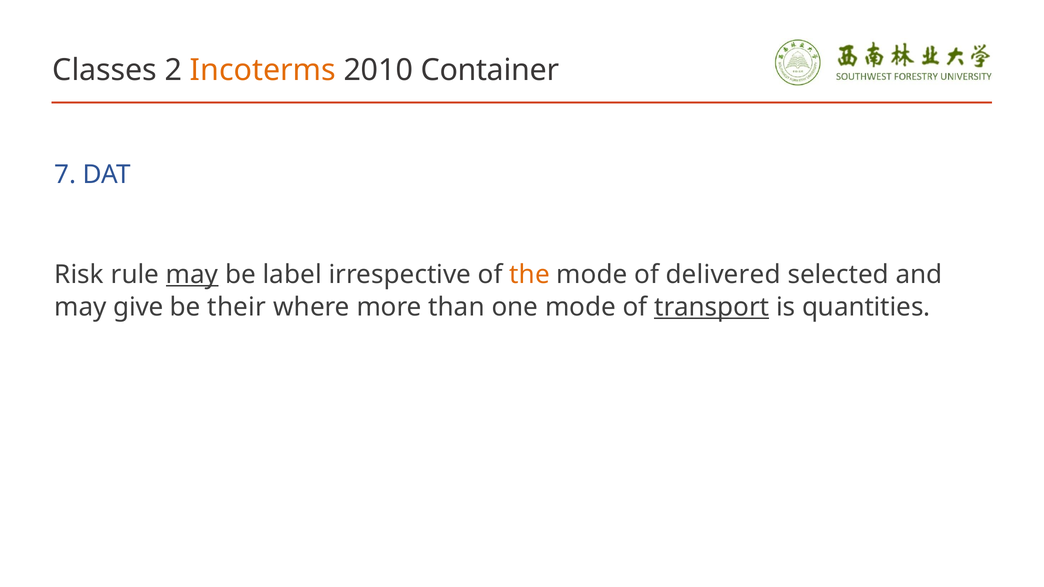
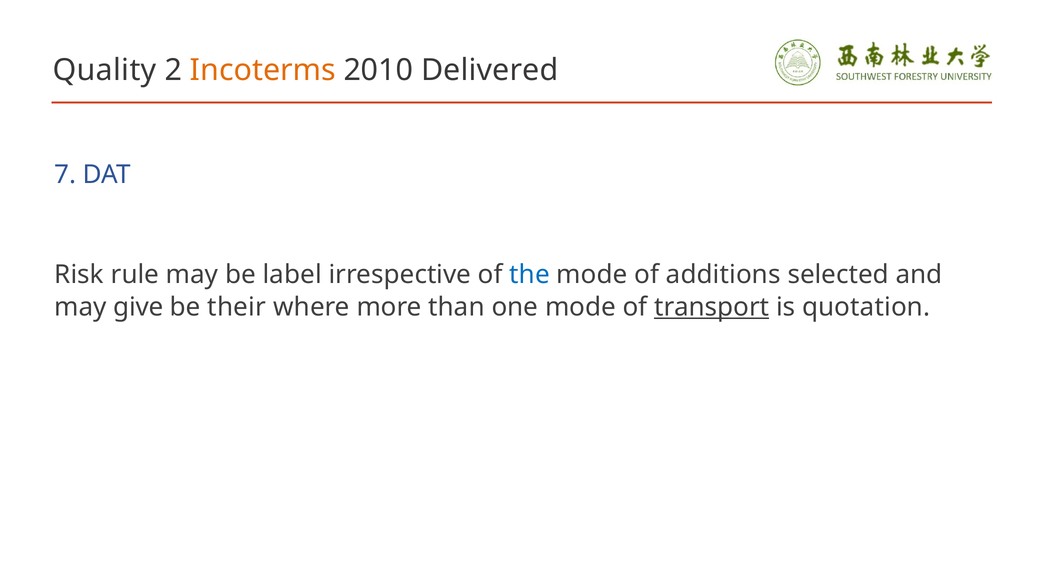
Classes: Classes -> Quality
Container: Container -> Delivered
may at (192, 275) underline: present -> none
the colour: orange -> blue
delivered: delivered -> additions
quantities: quantities -> quotation
